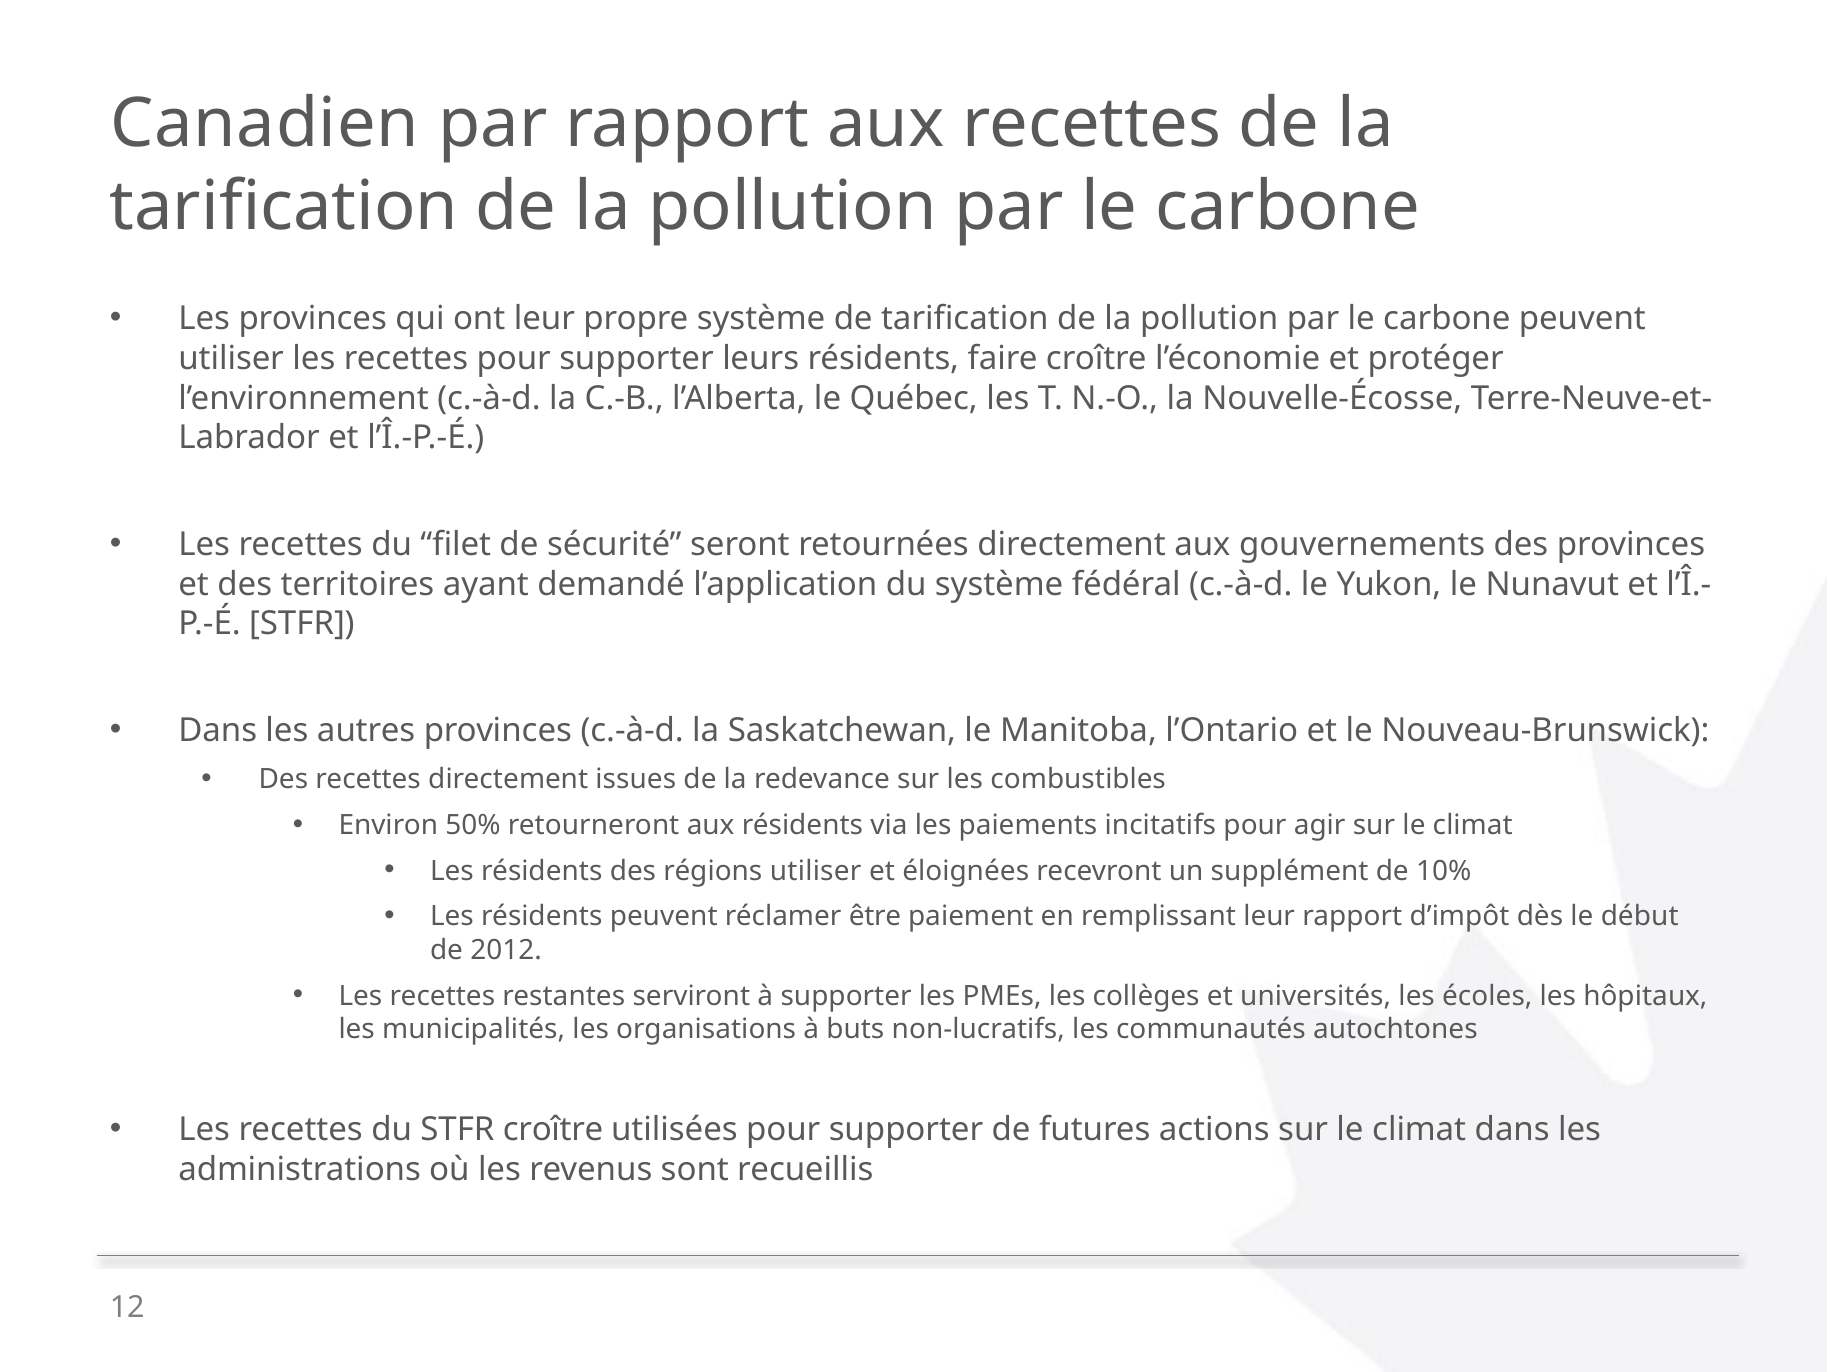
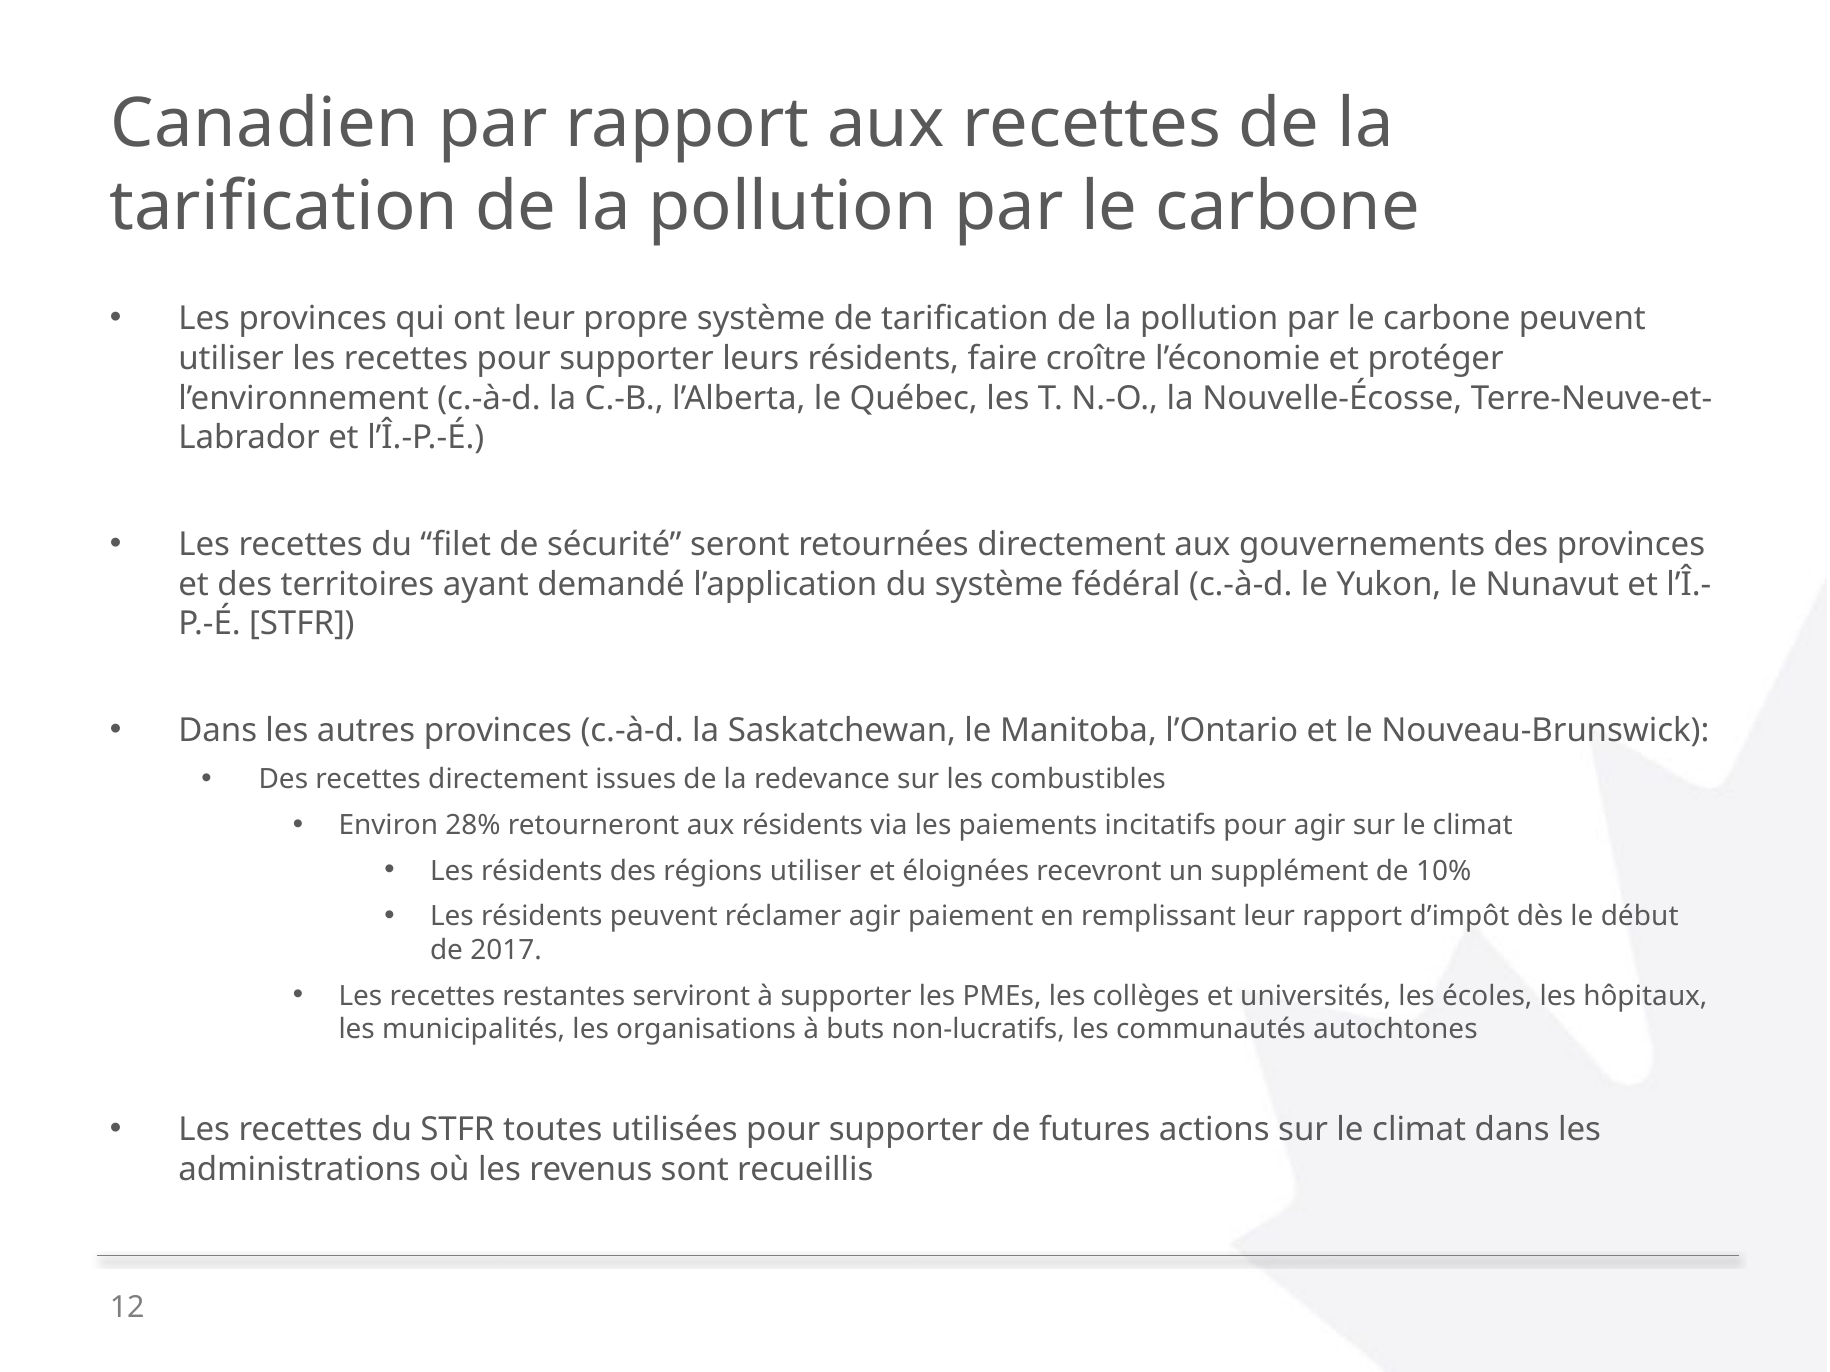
50%: 50% -> 28%
réclamer être: être -> agir
2012: 2012 -> 2017
STFR croître: croître -> toutes
